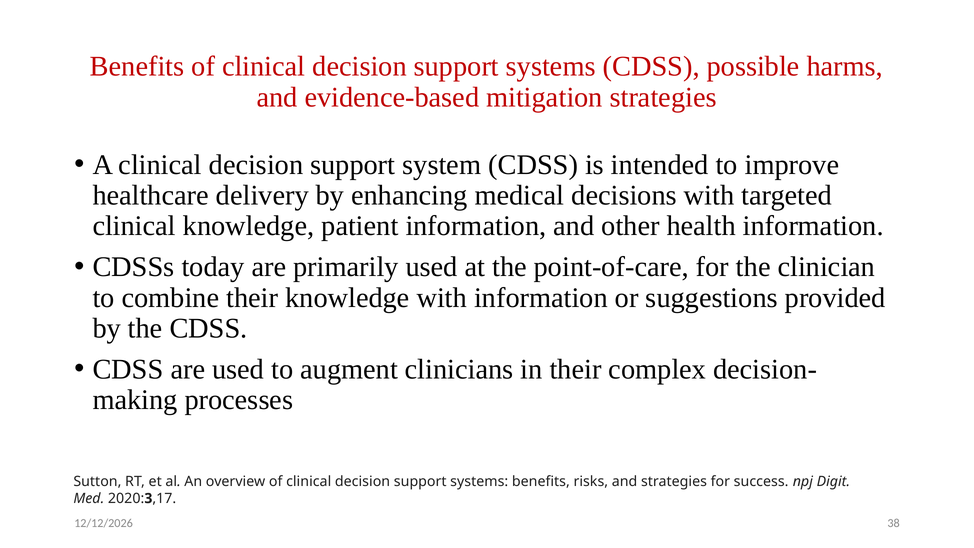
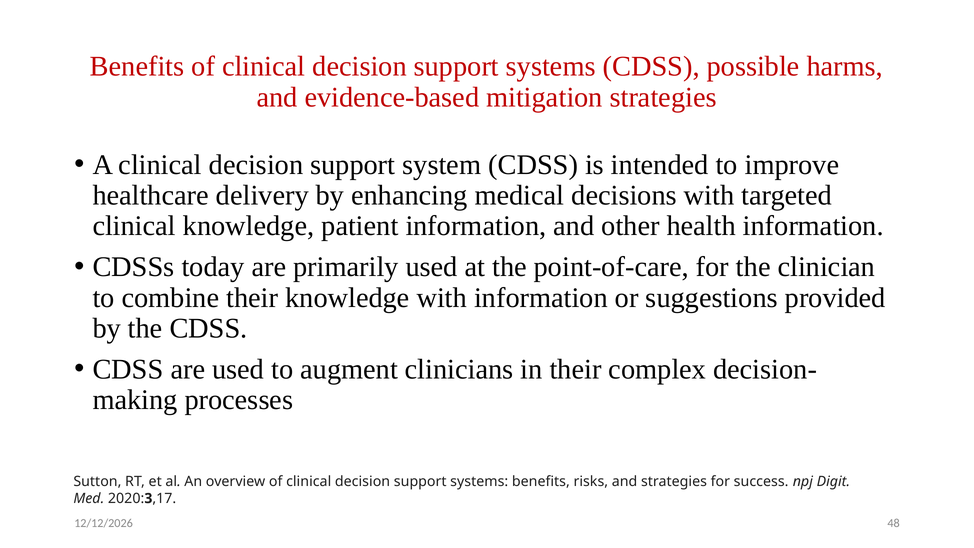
38: 38 -> 48
